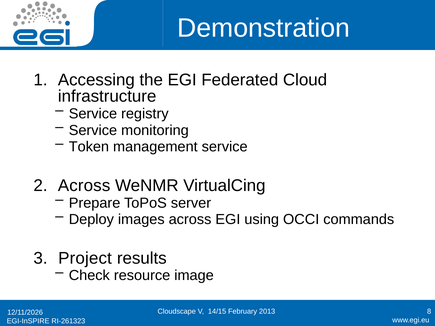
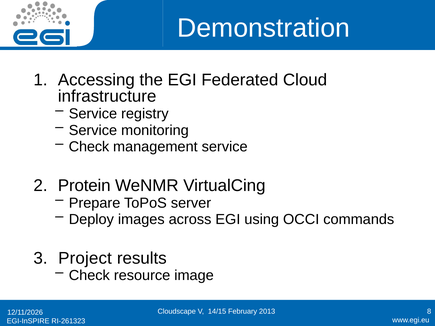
Token at (89, 147): Token -> Check
Across at (84, 186): Across -> Protein
